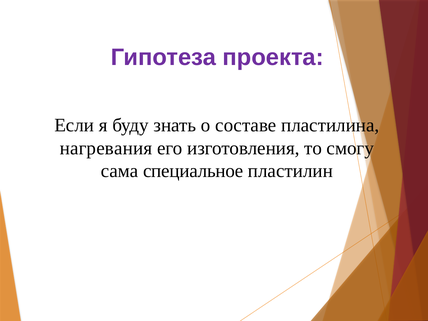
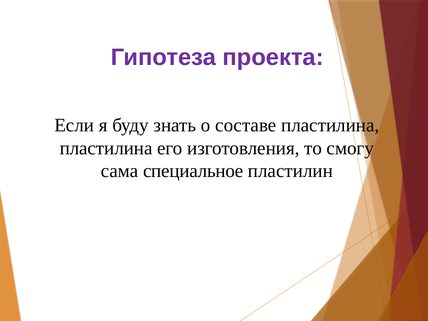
нагревания at (106, 148): нагревания -> пластилина
